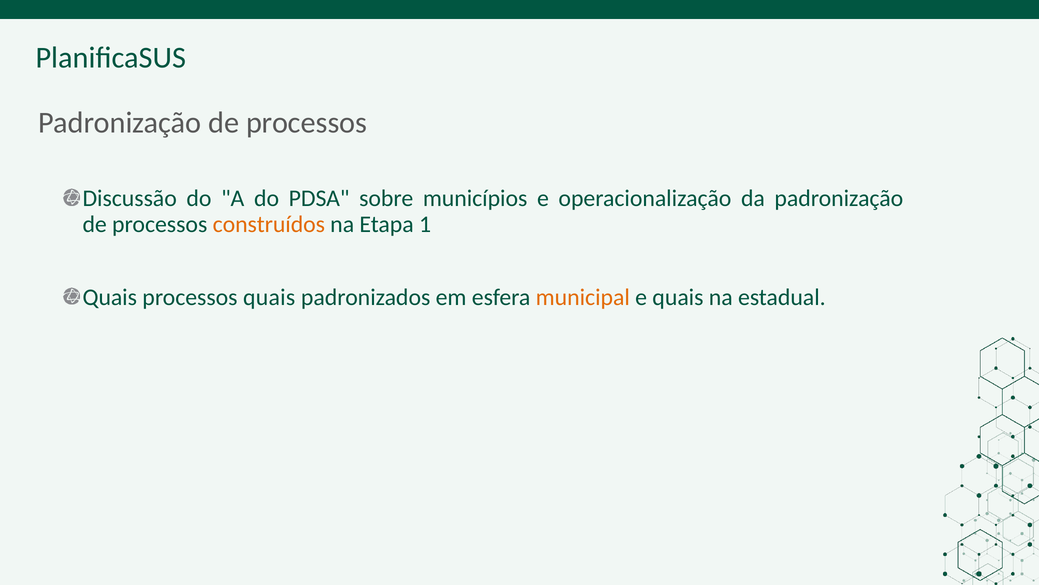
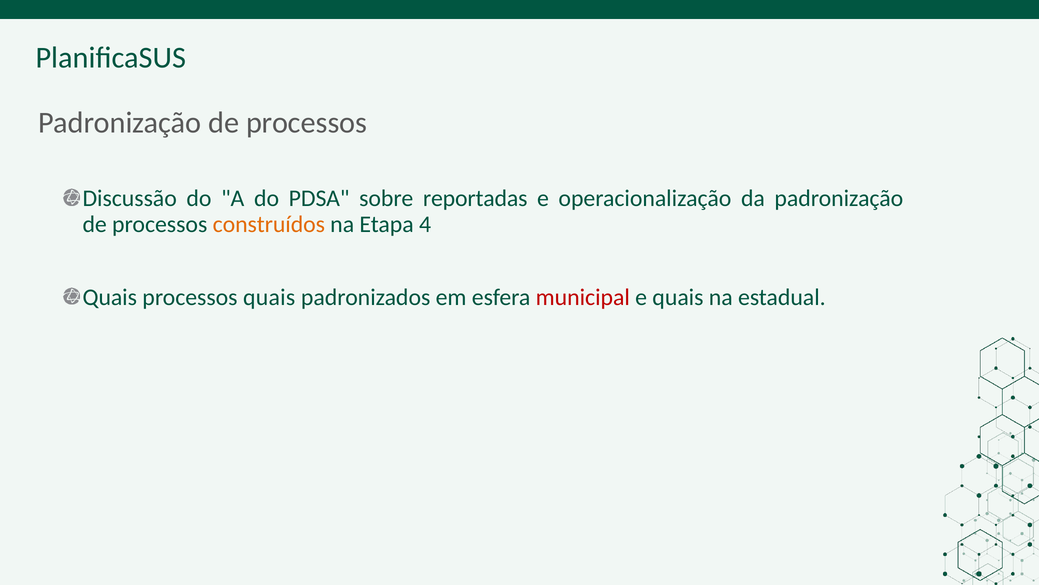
municípios: municípios -> reportadas
1: 1 -> 4
municipal colour: orange -> red
